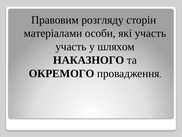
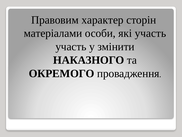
розгляду: розгляду -> характер
шляхом: шляхом -> змінити
